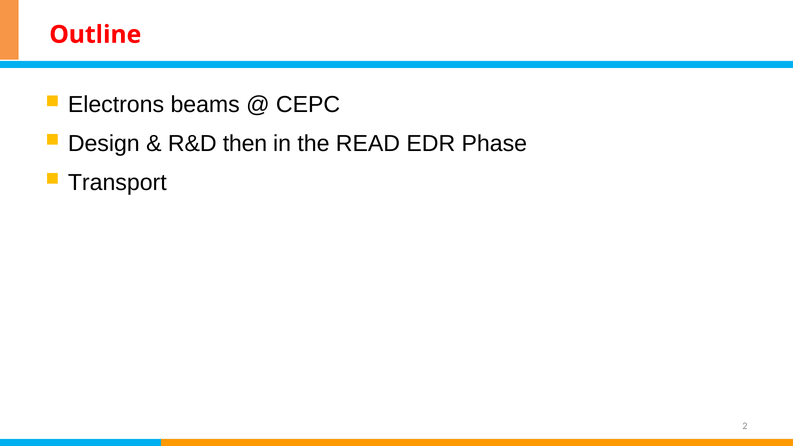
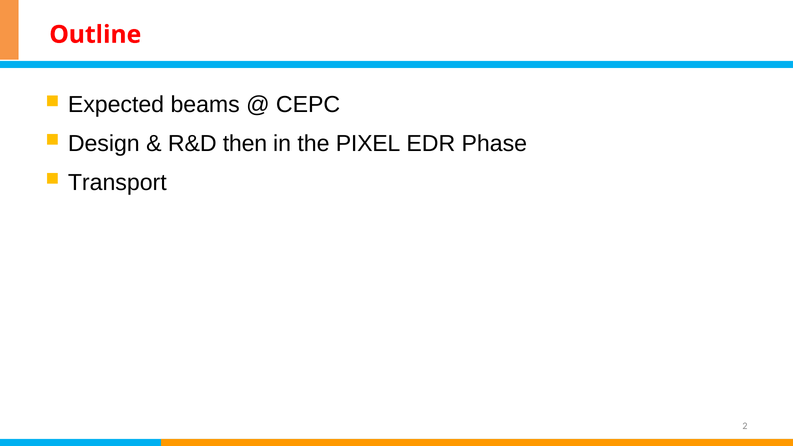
Electrons: Electrons -> Expected
READ: READ -> PIXEL
